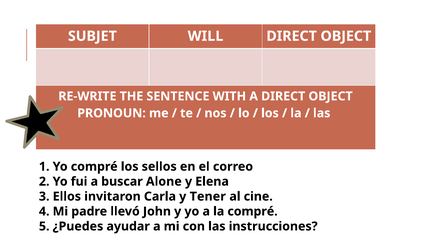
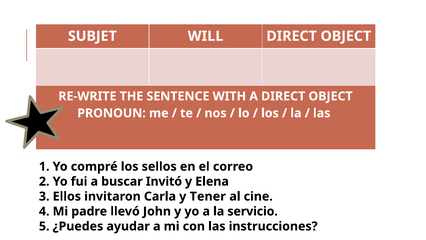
Alone: Alone -> Invitó
la compré: compré -> servicio
